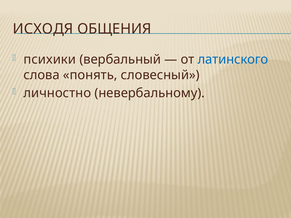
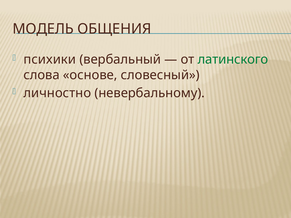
ИСХОДЯ: ИСХОДЯ -> МОДЕЛЬ
латинского colour: blue -> green
понять: понять -> основе
